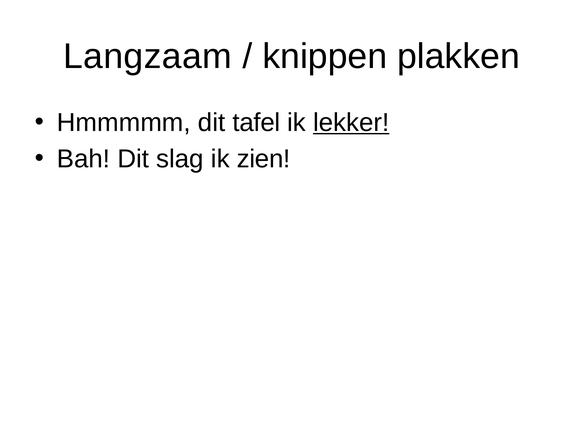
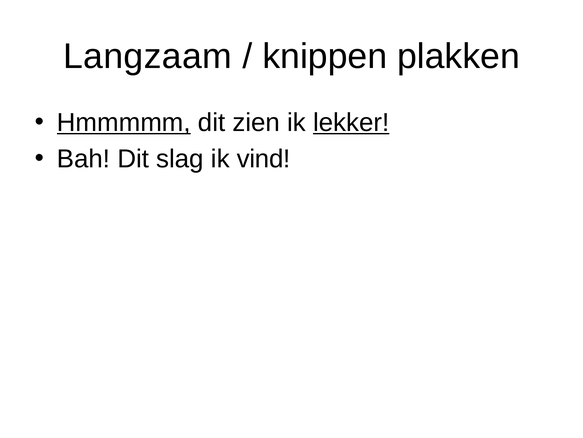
Hmmmmm underline: none -> present
tafel: tafel -> zien
zien: zien -> vind
